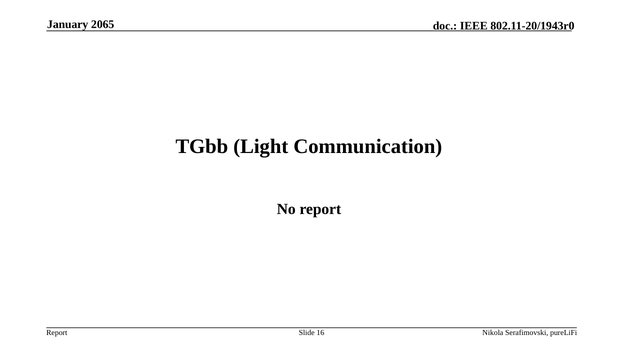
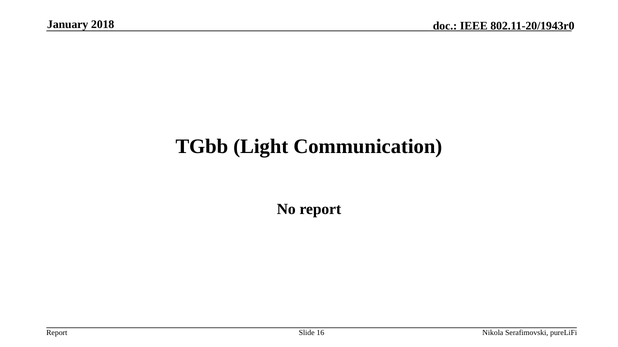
2065: 2065 -> 2018
